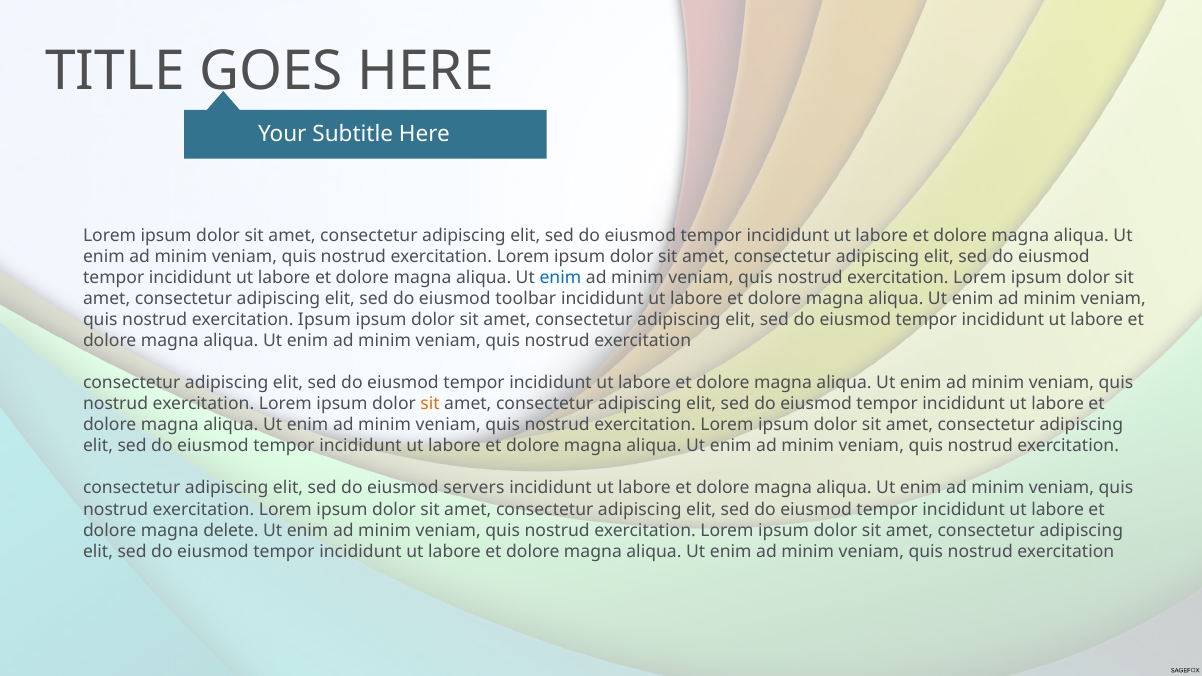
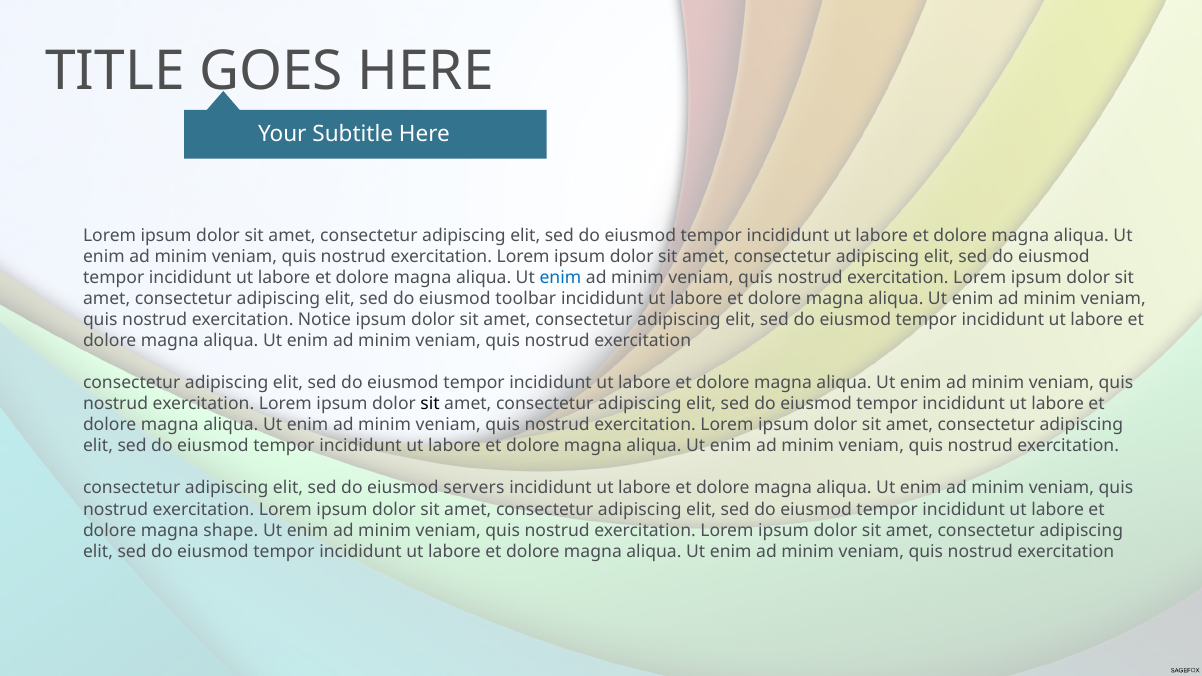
exercitation Ipsum: Ipsum -> Notice
sit at (430, 404) colour: orange -> black
delete: delete -> shape
